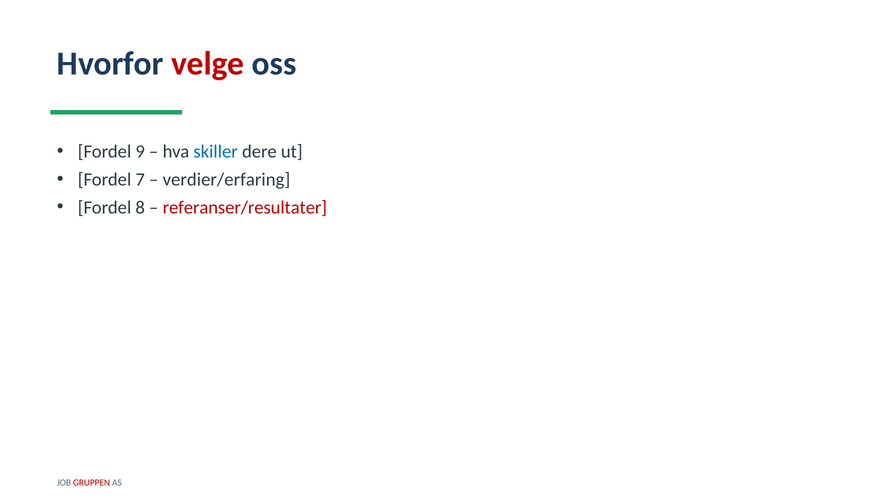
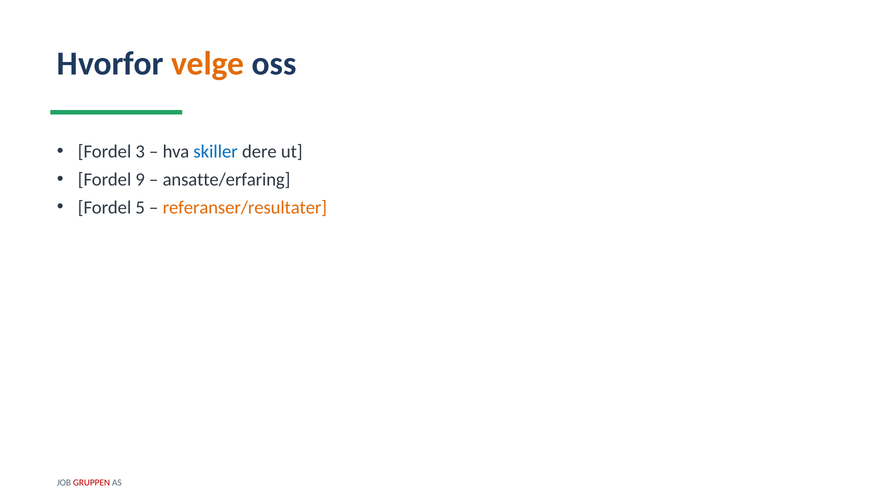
velge colour: red -> orange
9: 9 -> 3
7: 7 -> 9
verdier/erfaring: verdier/erfaring -> ansatte/erfaring
8: 8 -> 5
referanser/resultater colour: red -> orange
